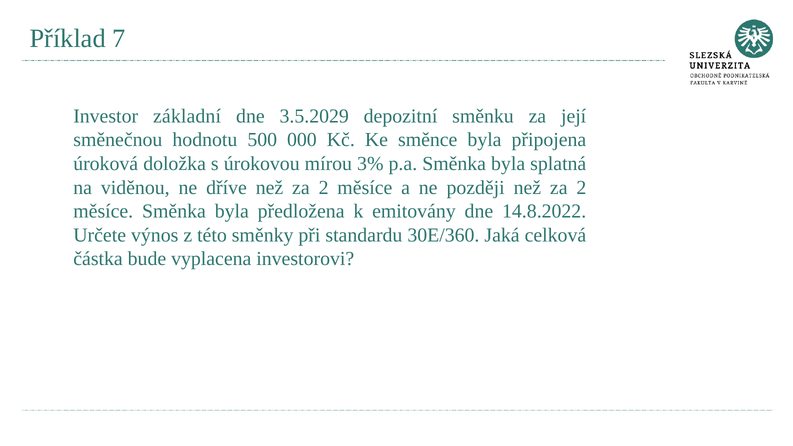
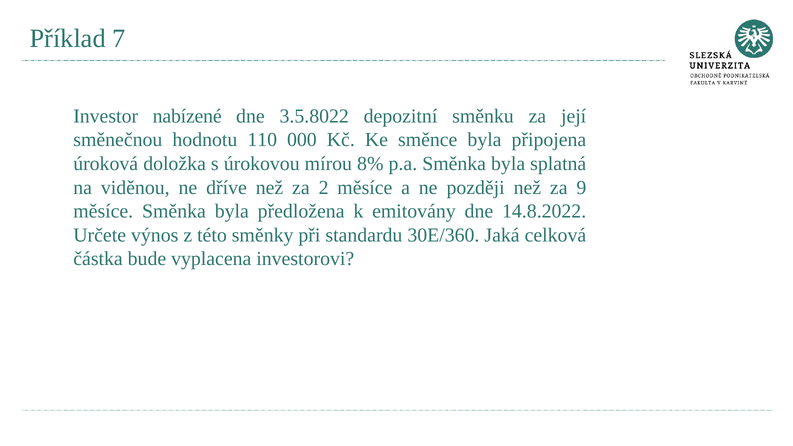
základní: základní -> nabízené
3.5.2029: 3.5.2029 -> 3.5.8022
500: 500 -> 110
3%: 3% -> 8%
později než za 2: 2 -> 9
